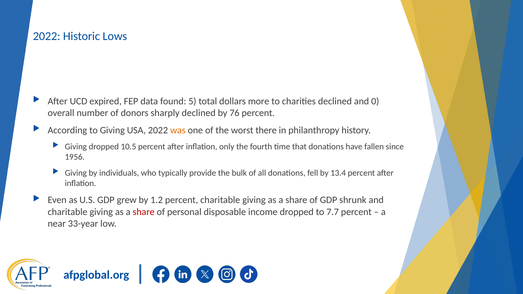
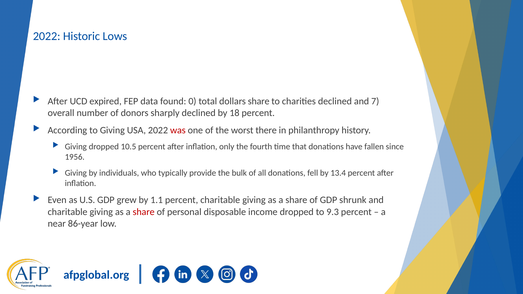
5: 5 -> 0
dollars more: more -> share
0: 0 -> 7
76: 76 -> 18
was colour: orange -> red
1.2: 1.2 -> 1.1
7.7: 7.7 -> 9.3
33-year: 33-year -> 86-year
